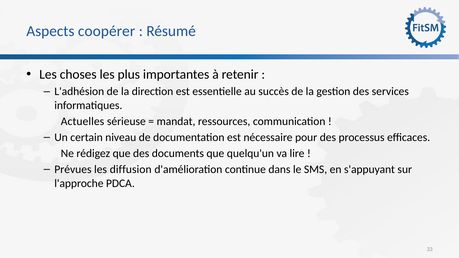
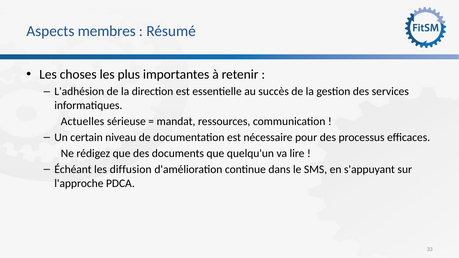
coopérer: coopérer -> membres
Prévues: Prévues -> Échéant
